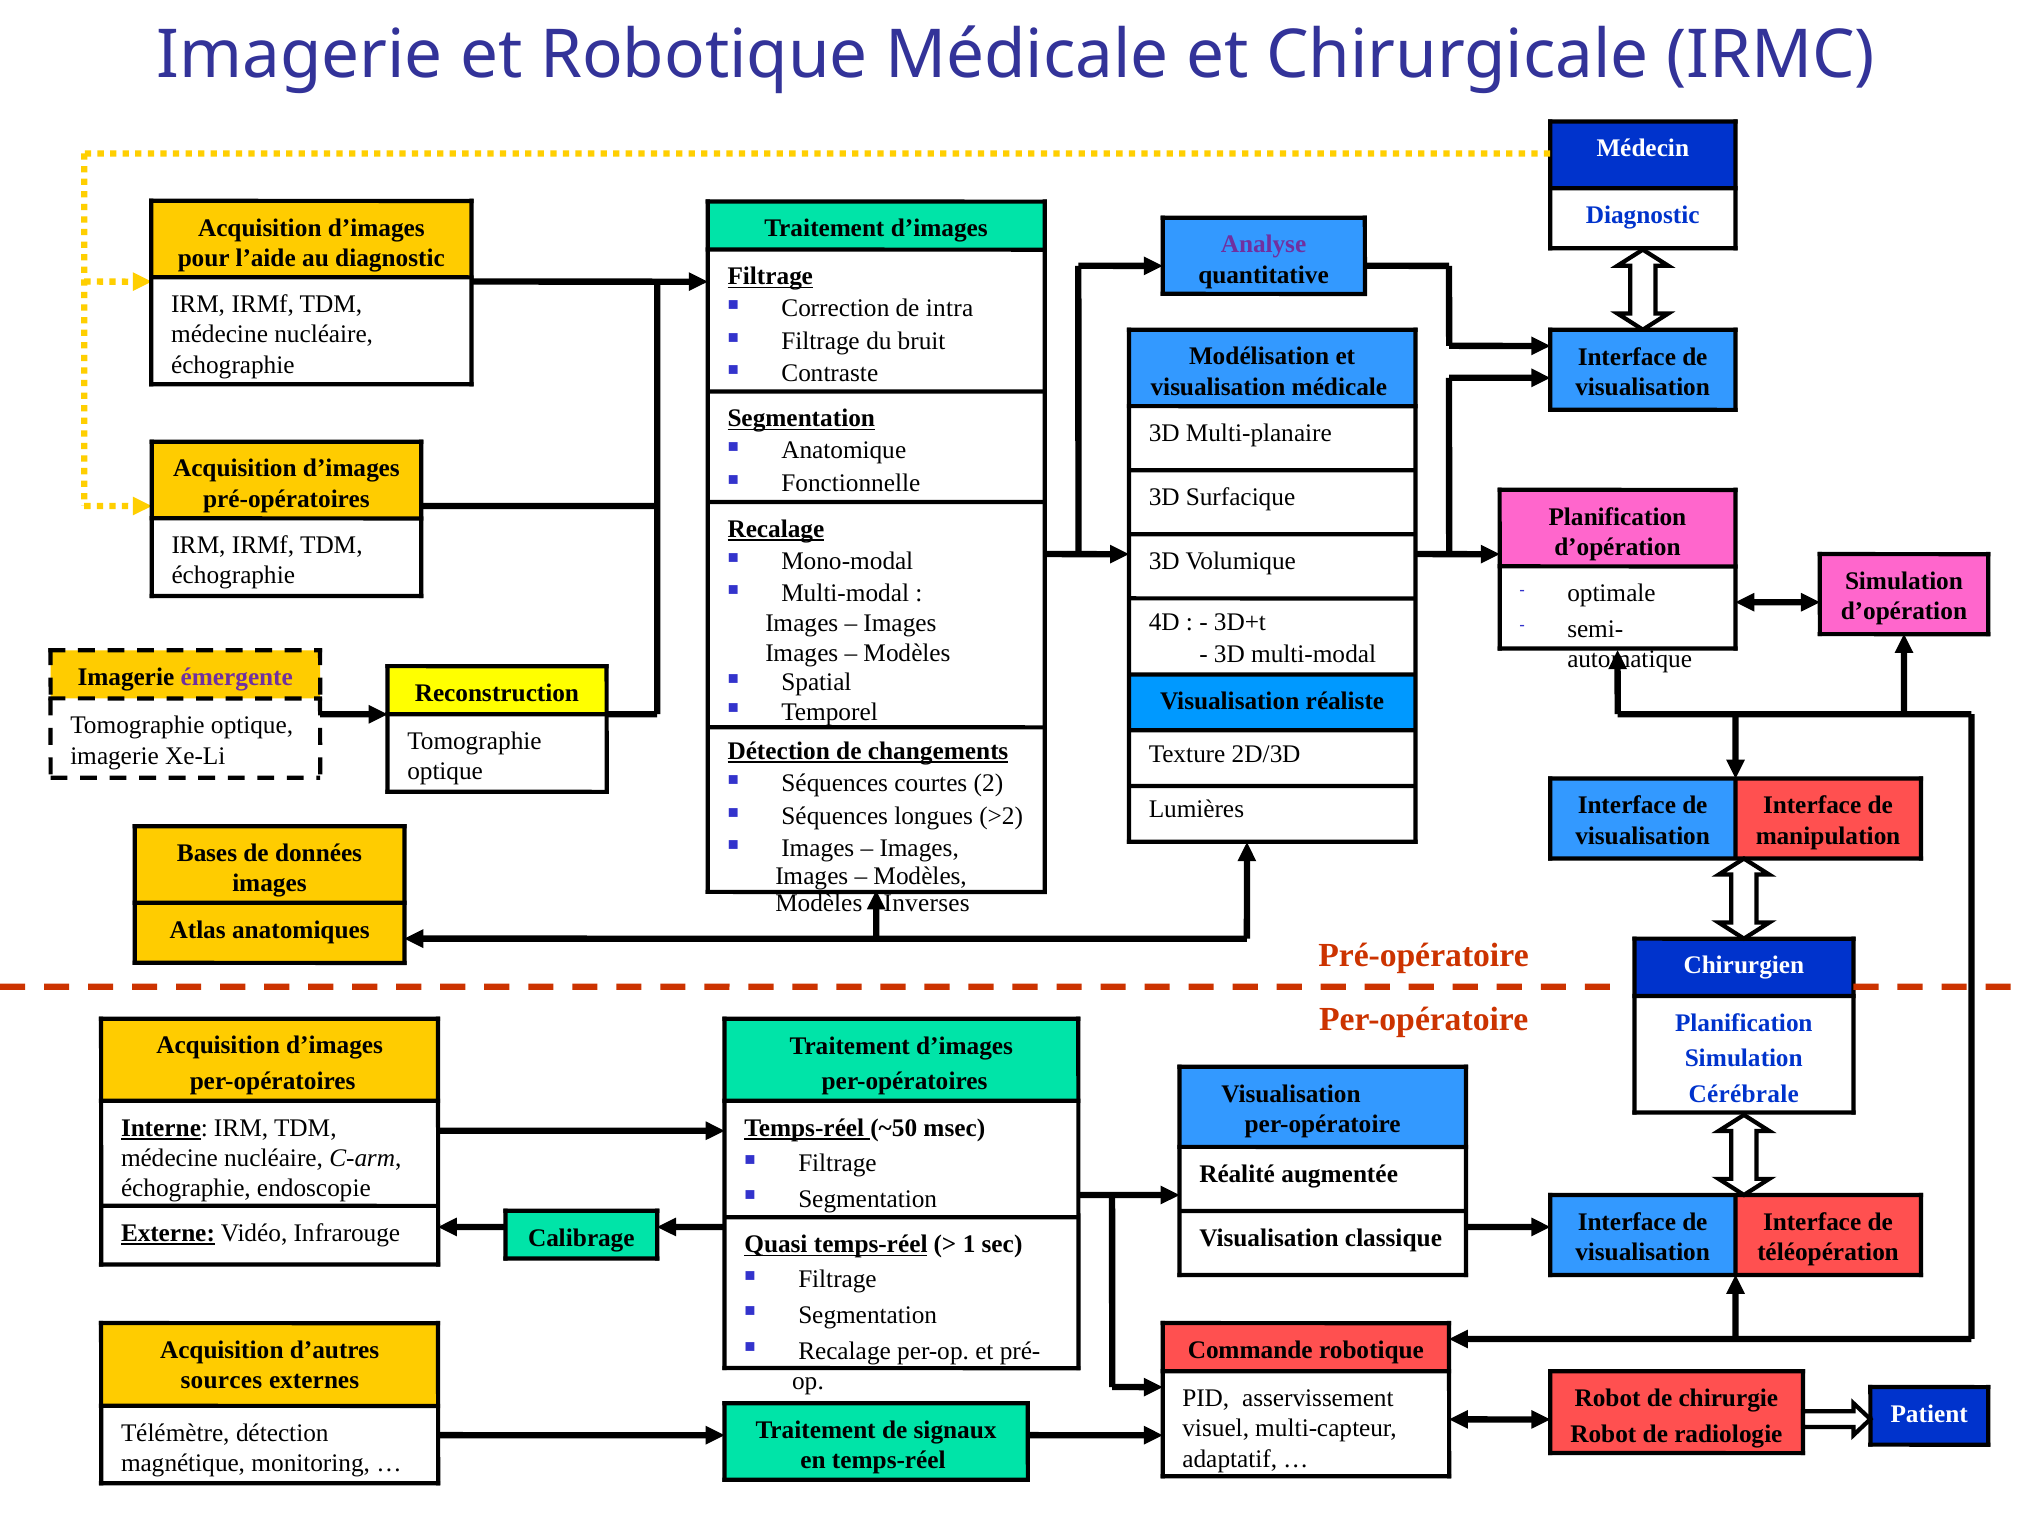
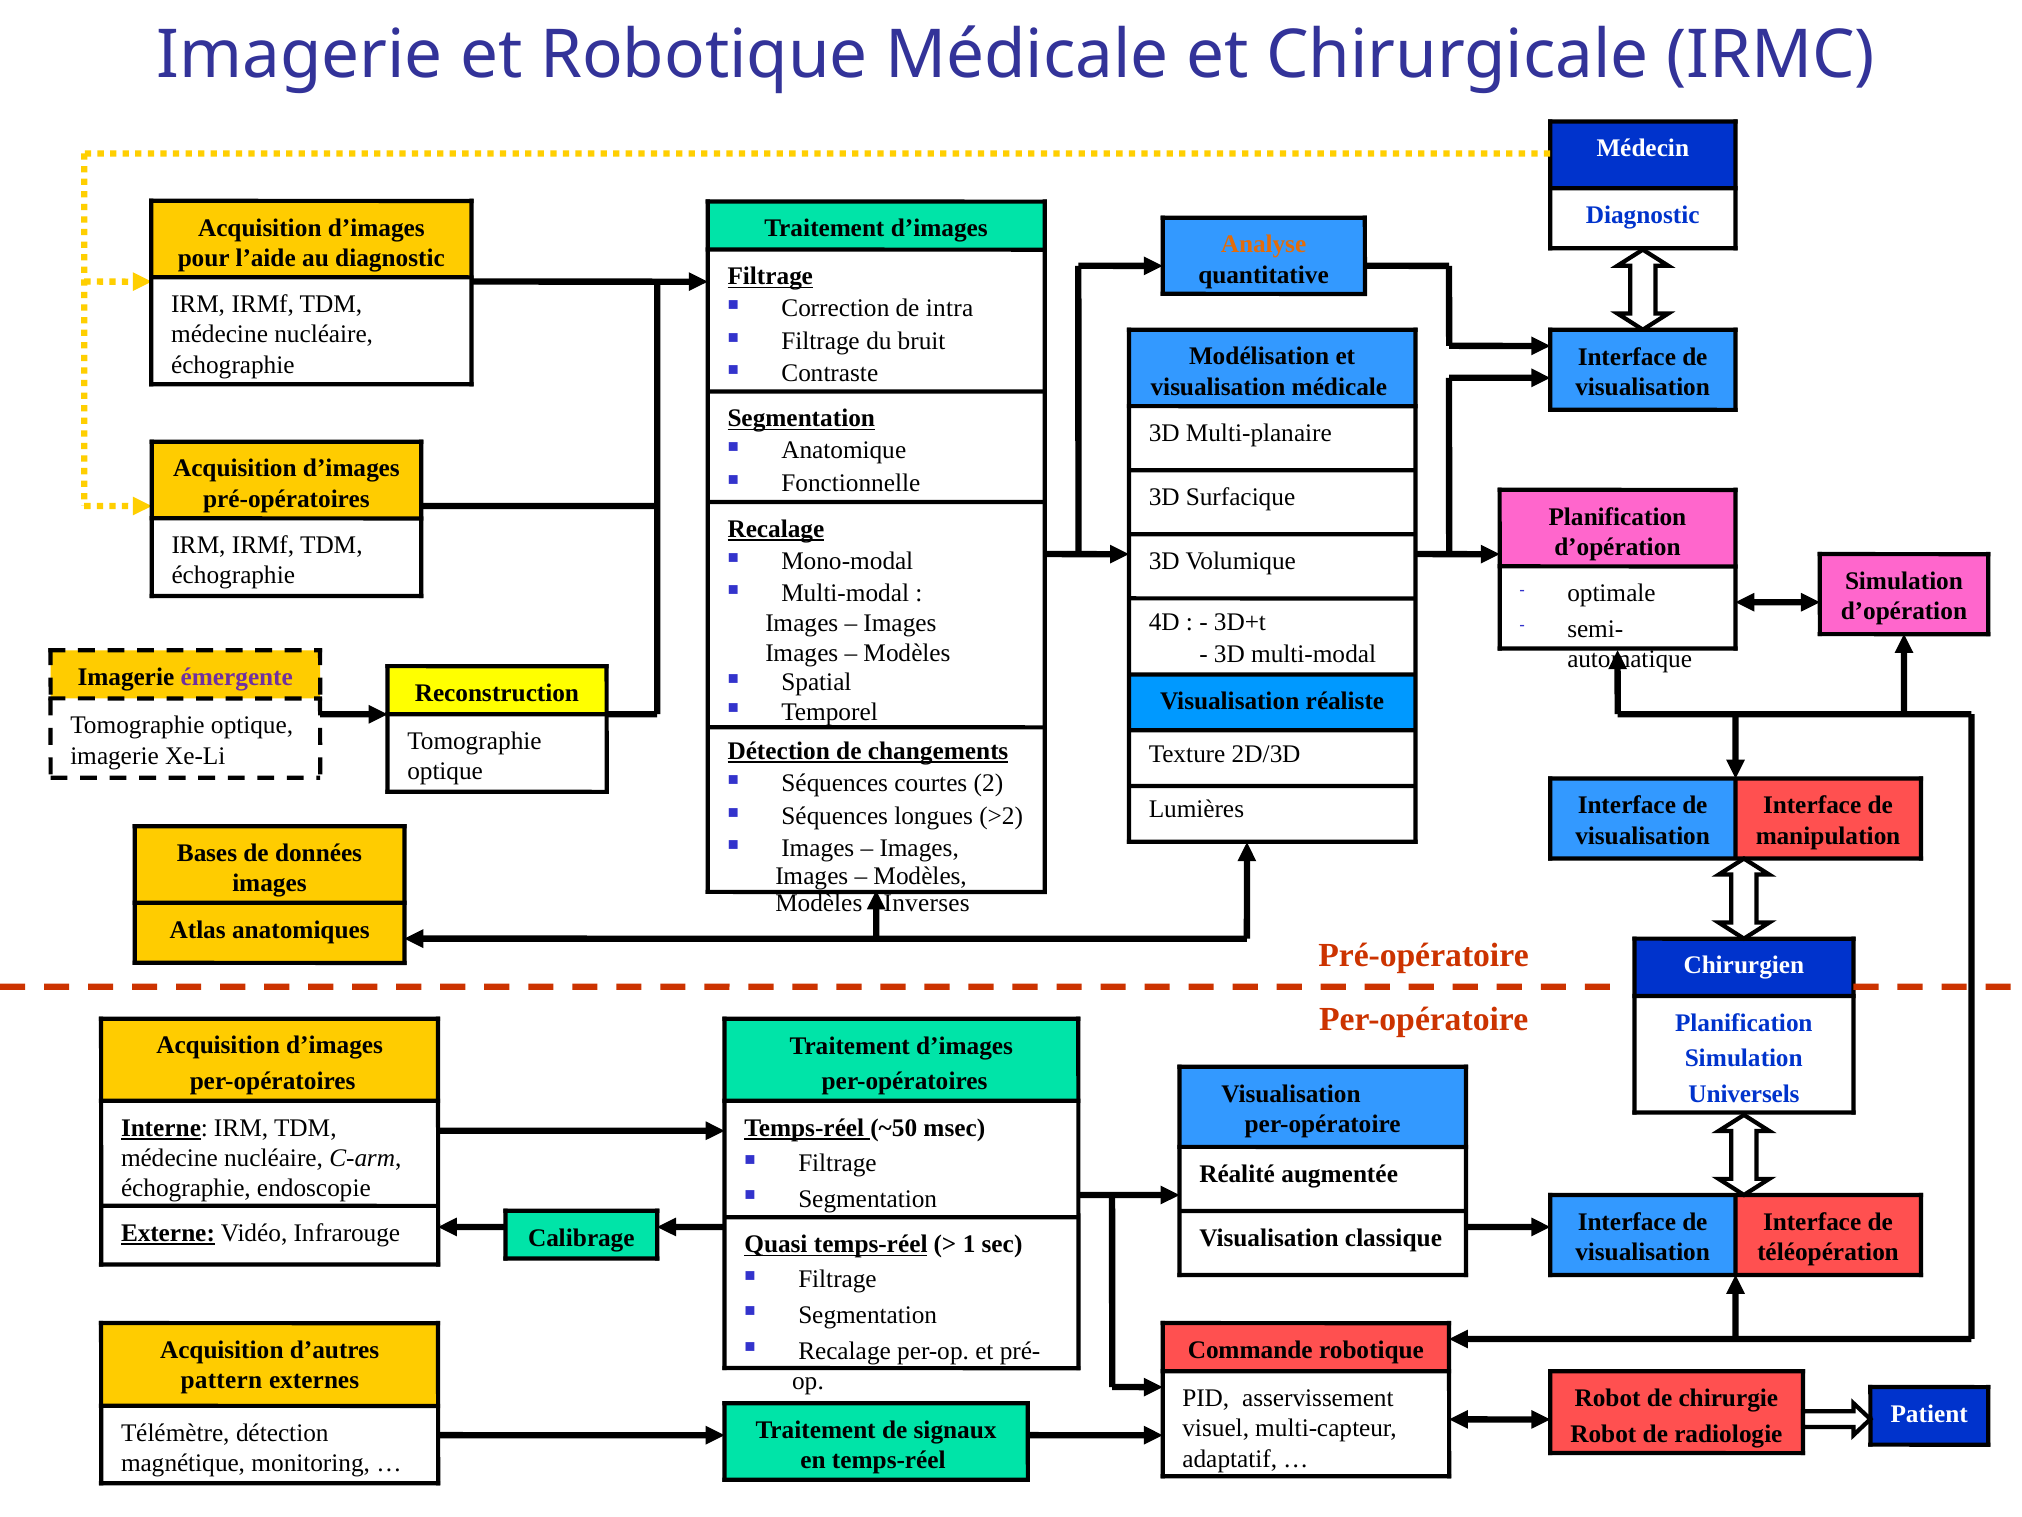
Analyse colour: purple -> orange
Cérébrale: Cérébrale -> Universels
sources: sources -> pattern
